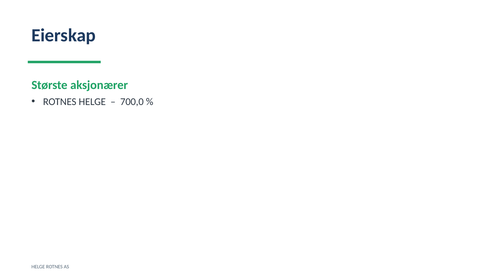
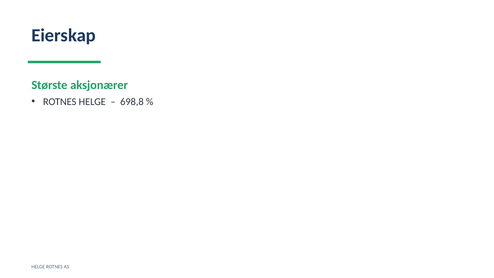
700,0: 700,0 -> 698,8
